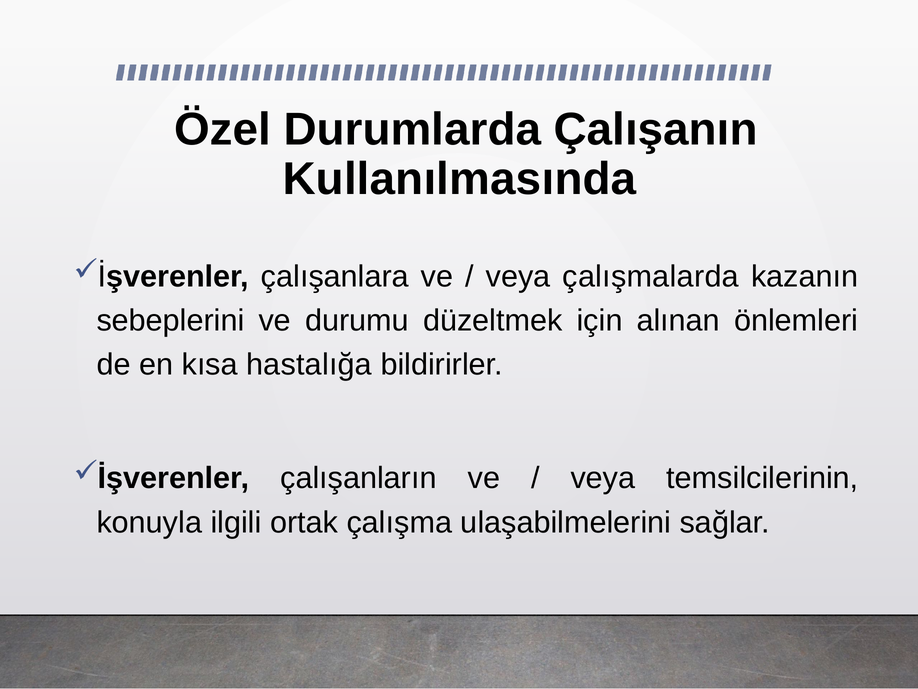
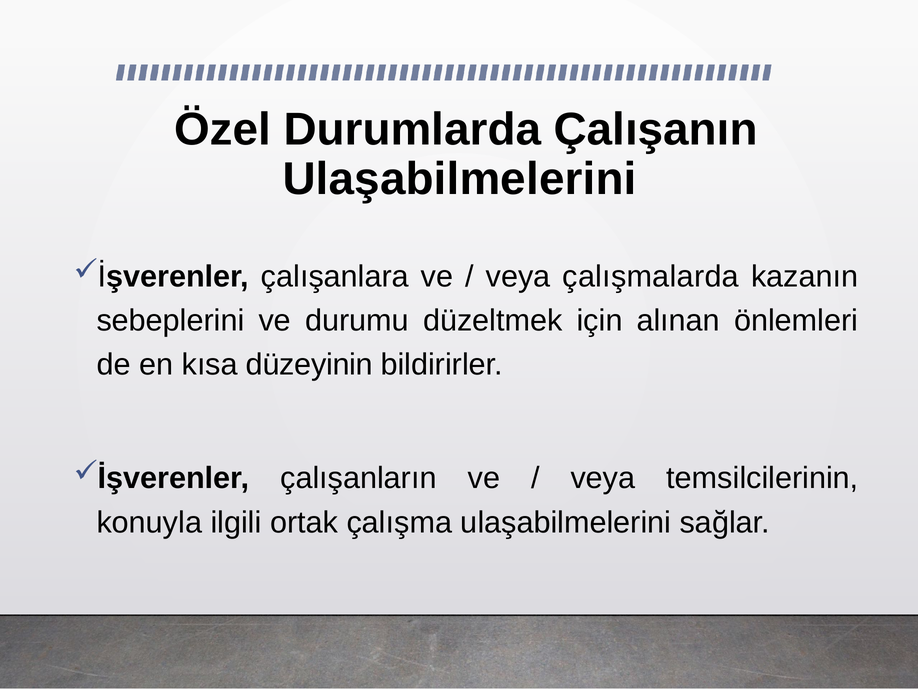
Kullanılmasında at (459, 179): Kullanılmasında -> Ulaşabilmelerini
hastalığa: hastalığa -> düzeyinin
